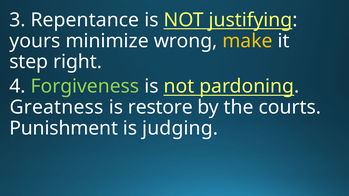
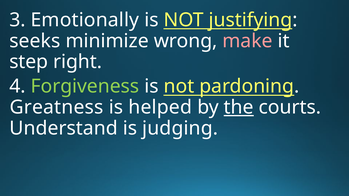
Repentance: Repentance -> Emotionally
yours: yours -> seeks
make colour: yellow -> pink
restore: restore -> helped
the underline: none -> present
Punishment: Punishment -> Understand
